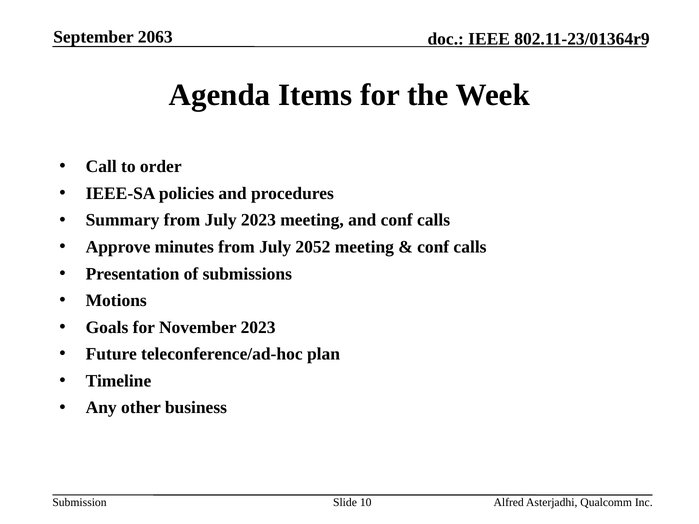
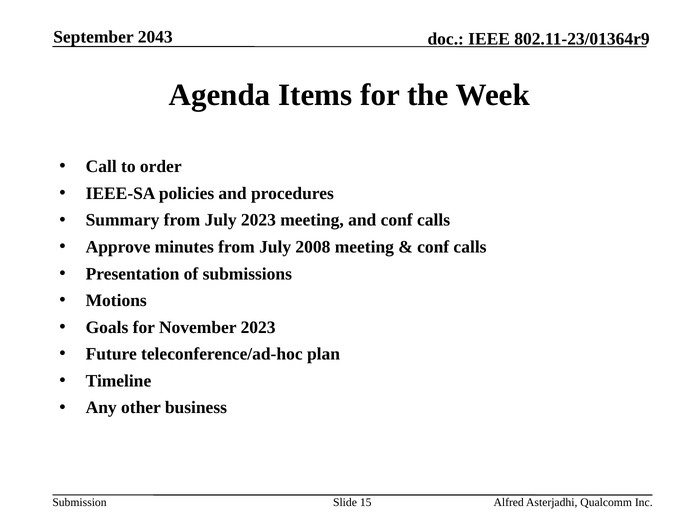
2063: 2063 -> 2043
2052: 2052 -> 2008
10: 10 -> 15
